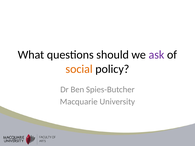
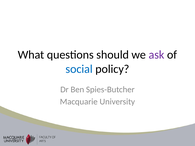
social colour: orange -> blue
